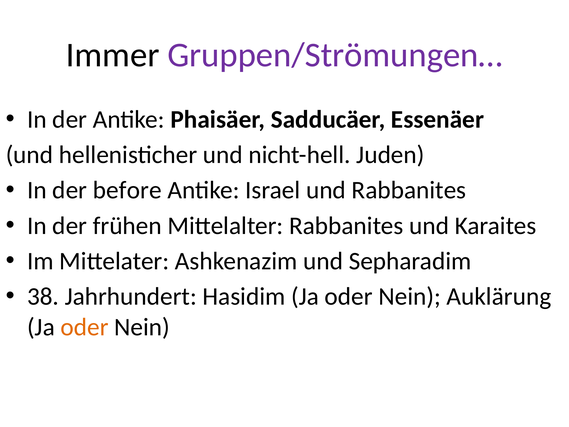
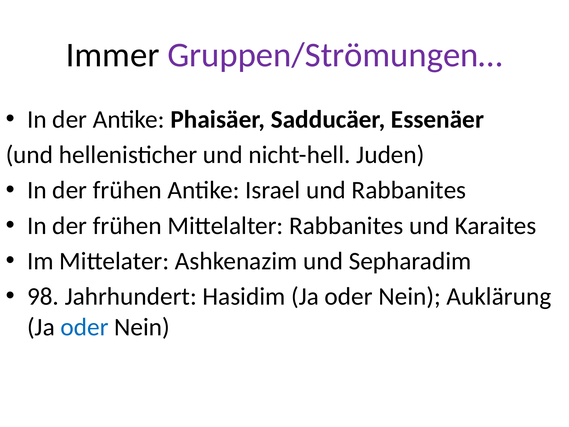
before at (127, 190): before -> frühen
38: 38 -> 98
oder at (85, 327) colour: orange -> blue
